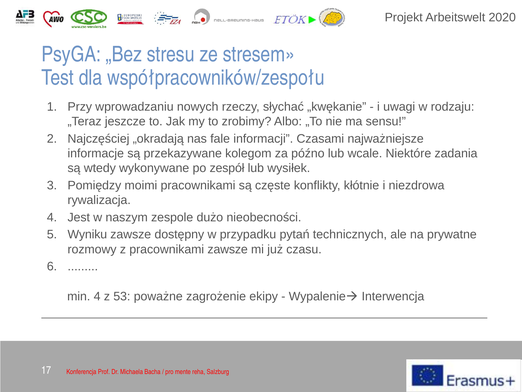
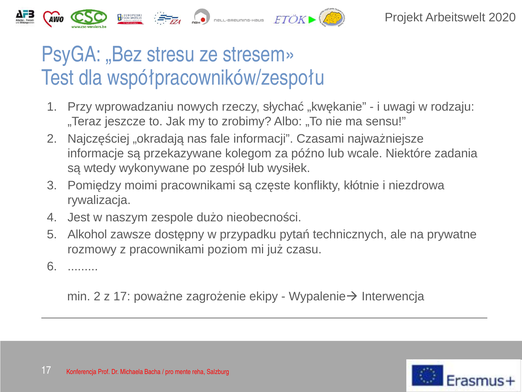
Wyniku: Wyniku -> Alkohol
pracownikami zawsze: zawsze -> poziom
min 4: 4 -> 2
z 53: 53 -> 17
